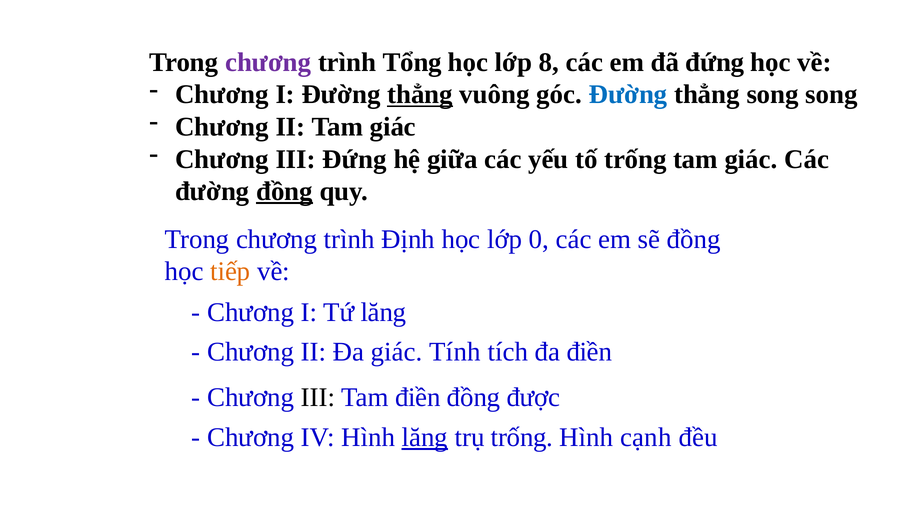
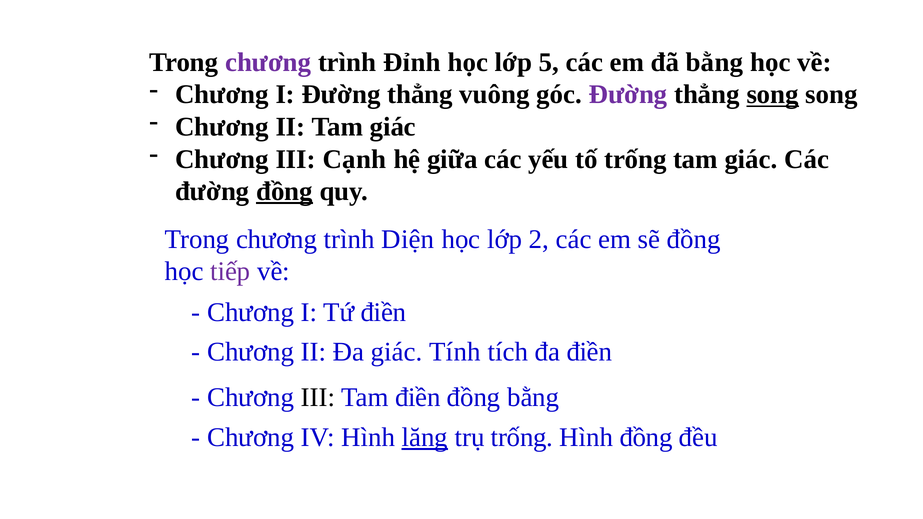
Tổng: Tổng -> Đỉnh
8: 8 -> 5
đã đứng: đứng -> bằng
thẳng at (420, 95) underline: present -> none
Đường at (628, 95) colour: blue -> purple
song at (773, 95) underline: none -> present
III Đứng: Đứng -> Cạnh
Định: Định -> Diện
0: 0 -> 2
tiếp colour: orange -> purple
Tứ lăng: lăng -> điền
đồng được: được -> bằng
Hình cạnh: cạnh -> đồng
